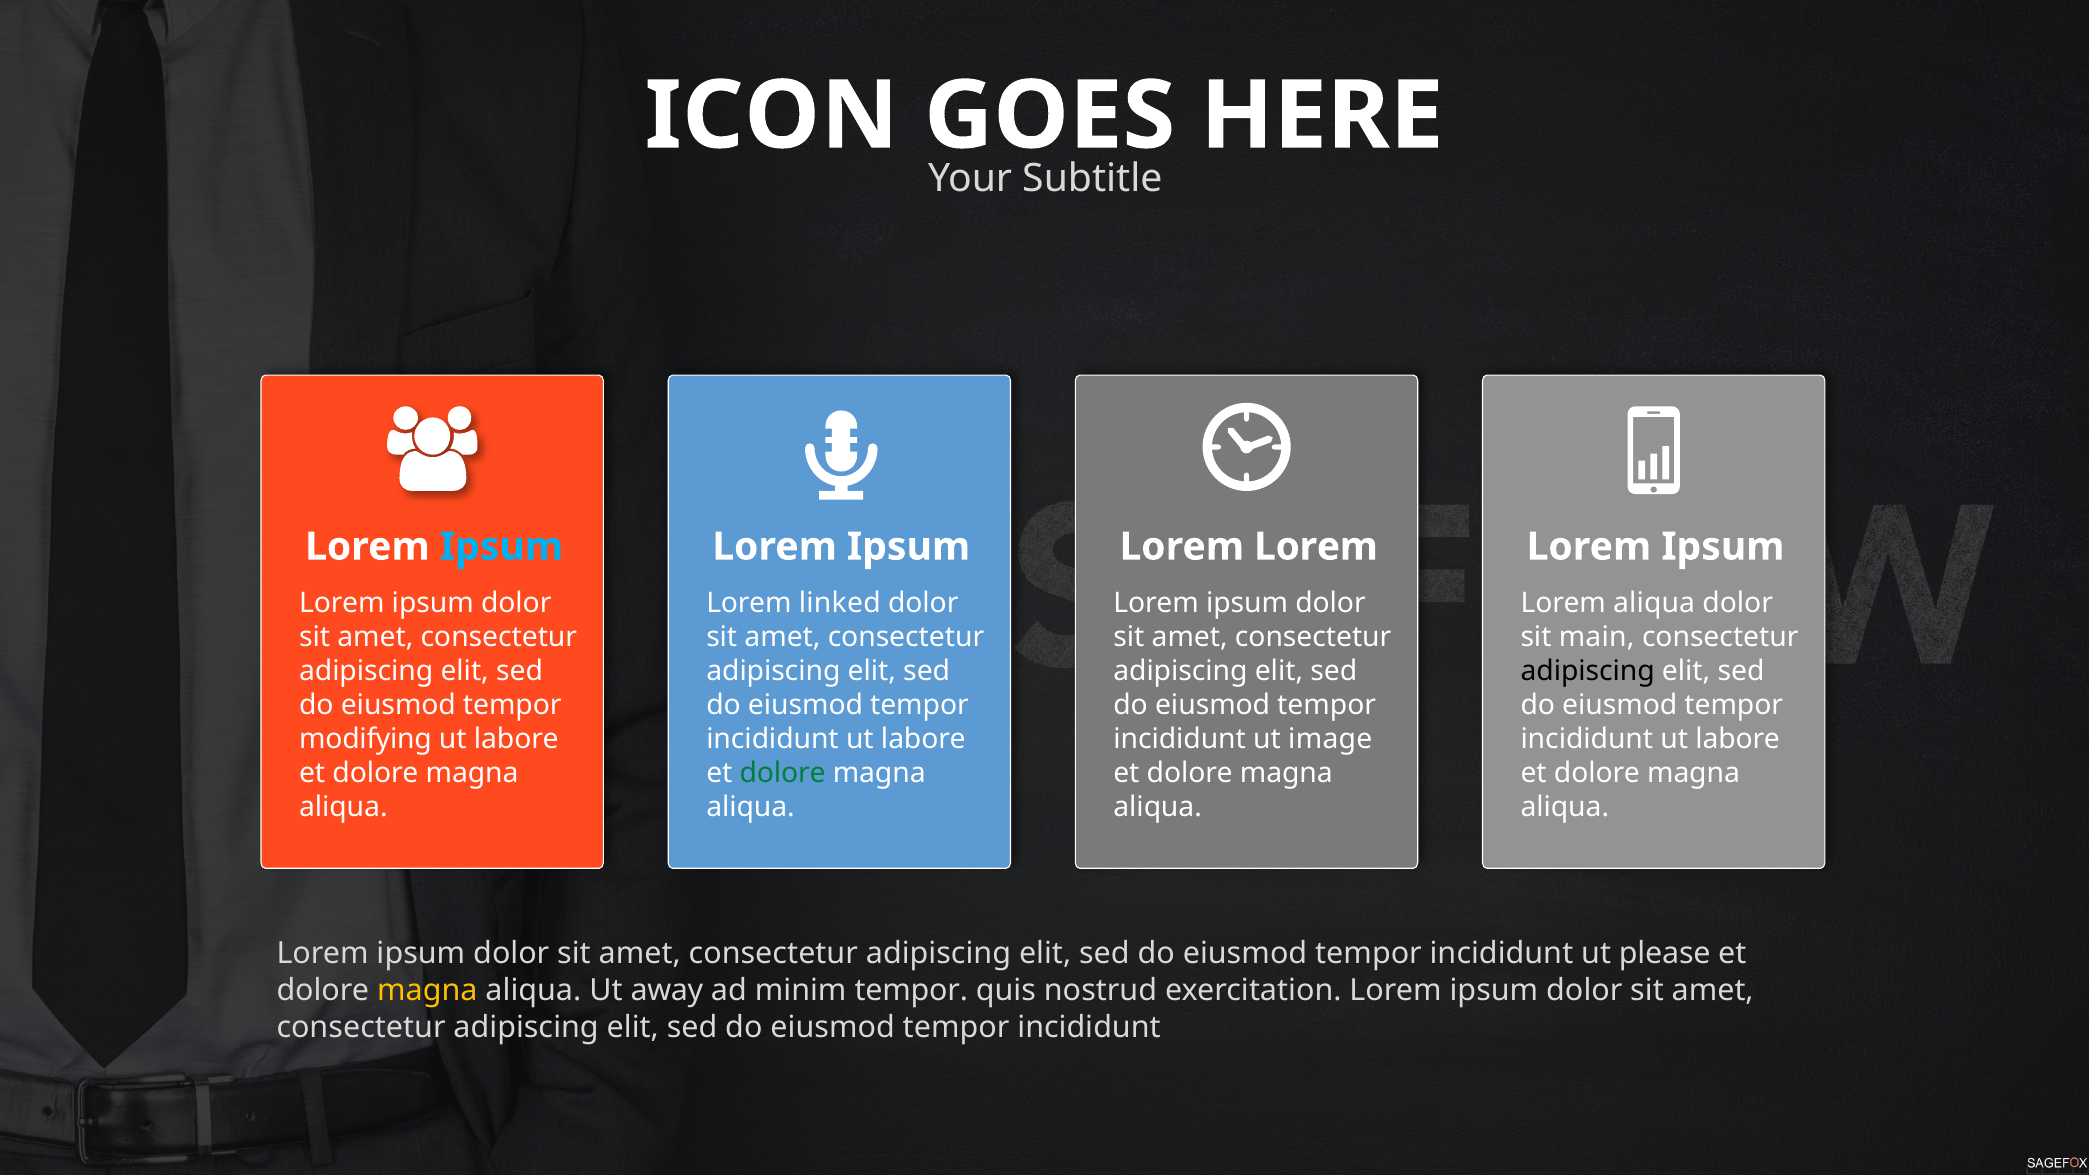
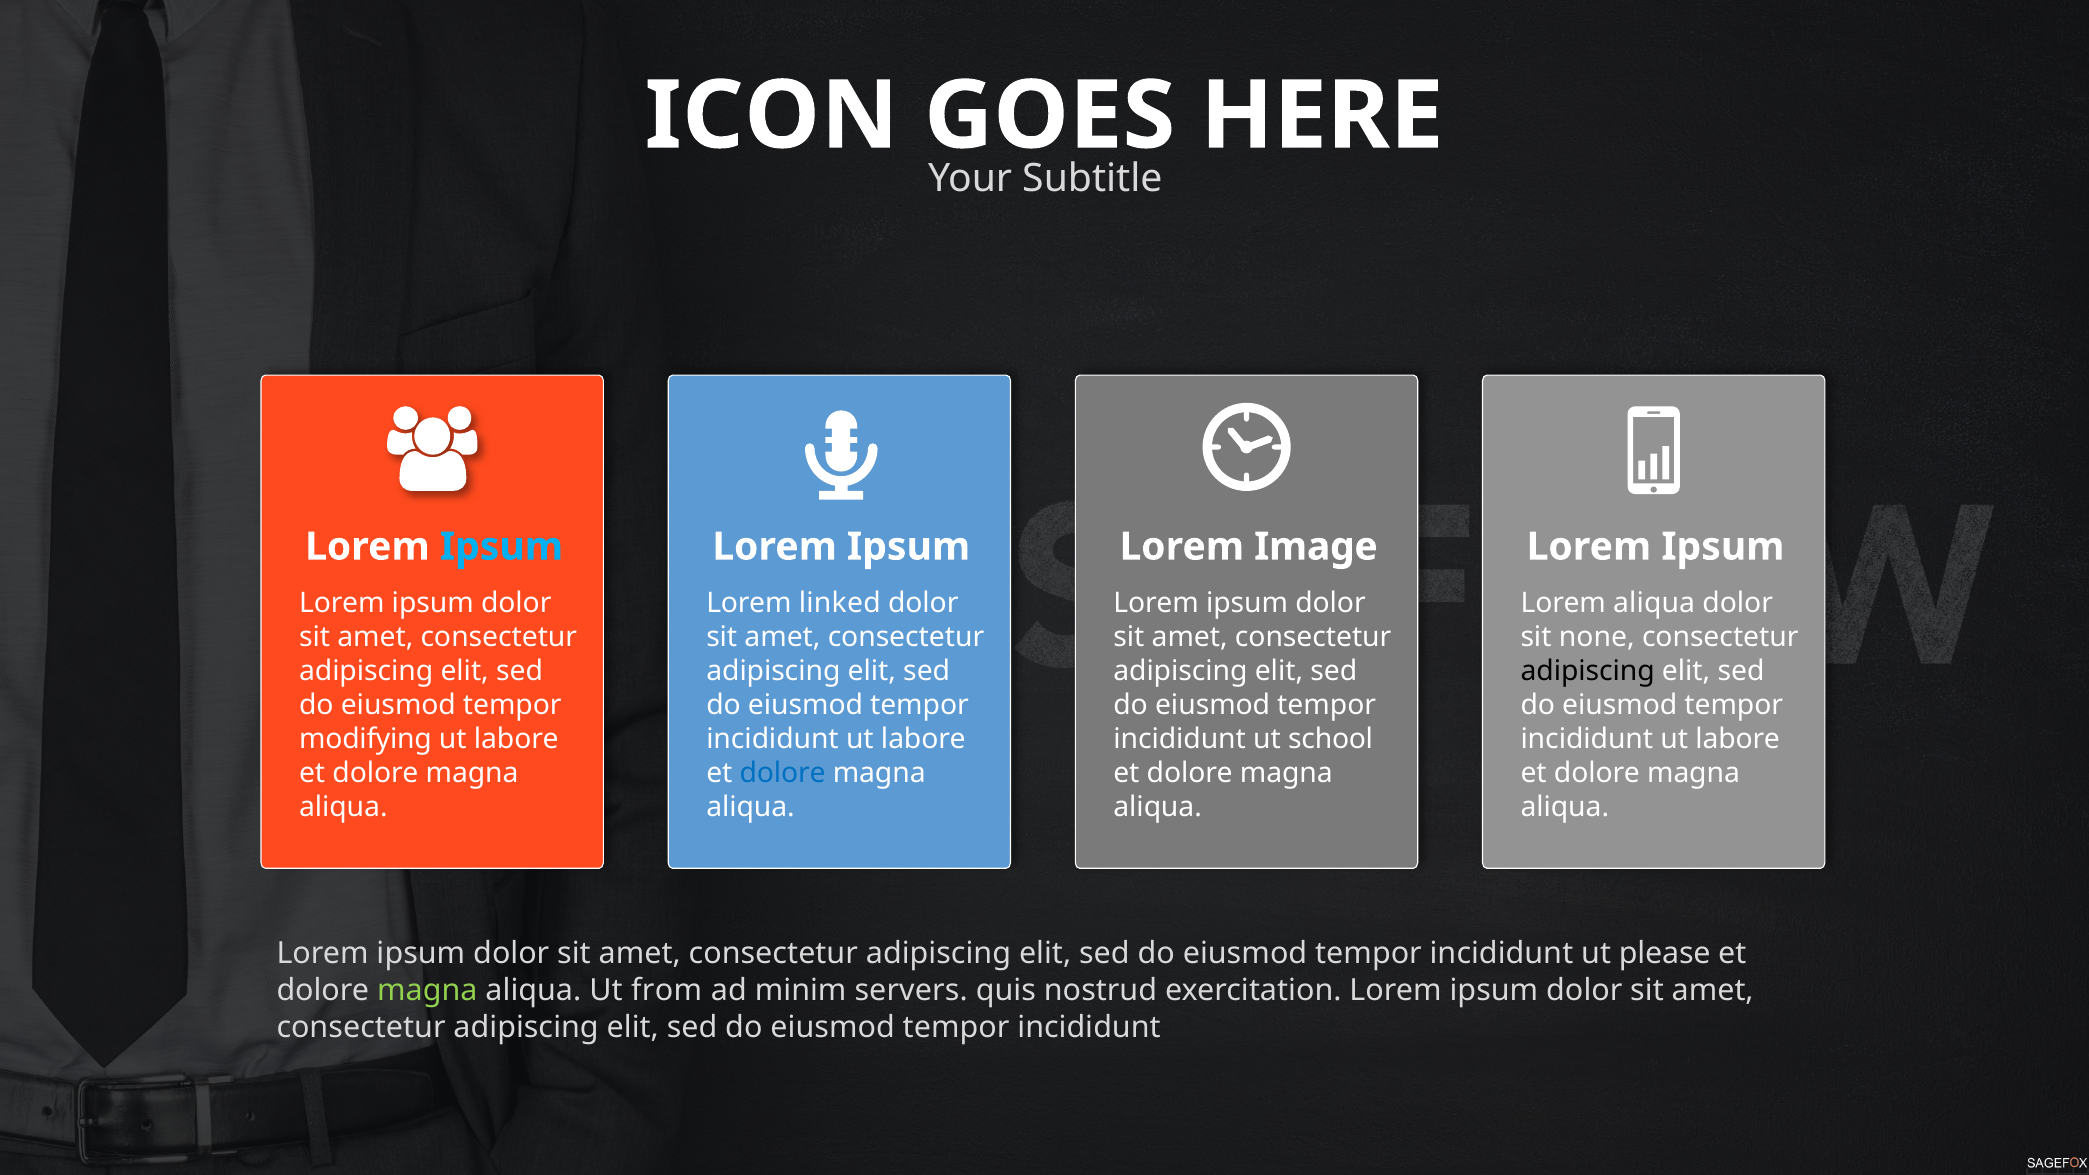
Lorem at (1316, 547): Lorem -> Image
main: main -> none
image: image -> school
dolore at (783, 773) colour: green -> blue
magna at (427, 991) colour: yellow -> light green
away: away -> from
minim tempor: tempor -> servers
